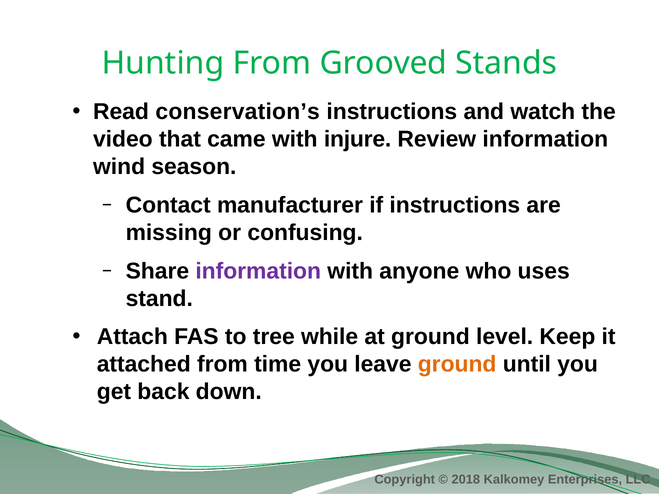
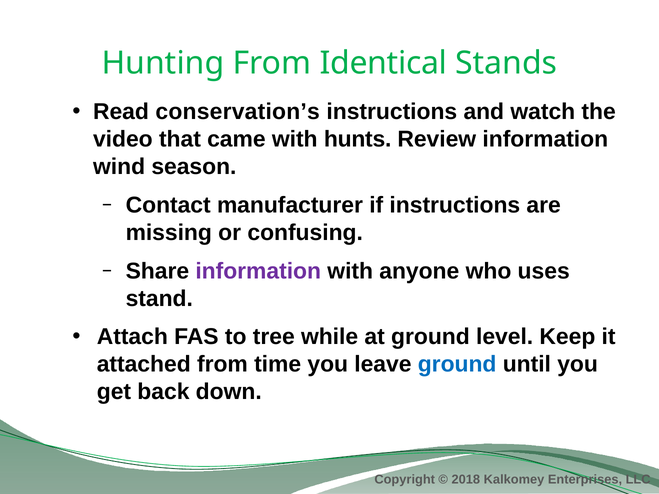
Grooved: Grooved -> Identical
injure: injure -> hunts
ground at (457, 364) colour: orange -> blue
